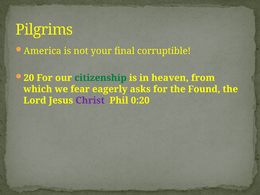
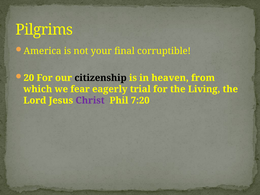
citizenship colour: green -> black
asks: asks -> trial
Found: Found -> Living
0:20: 0:20 -> 7:20
